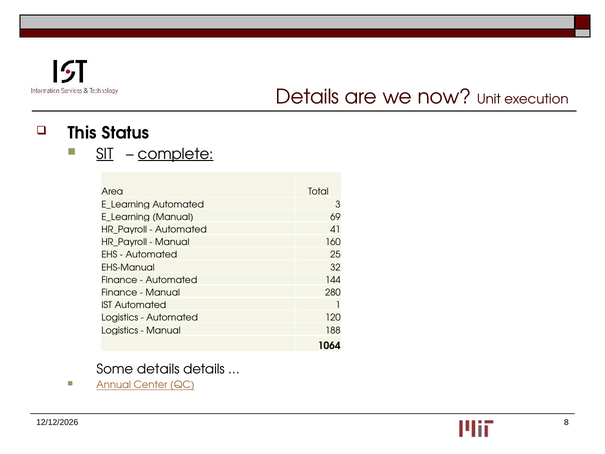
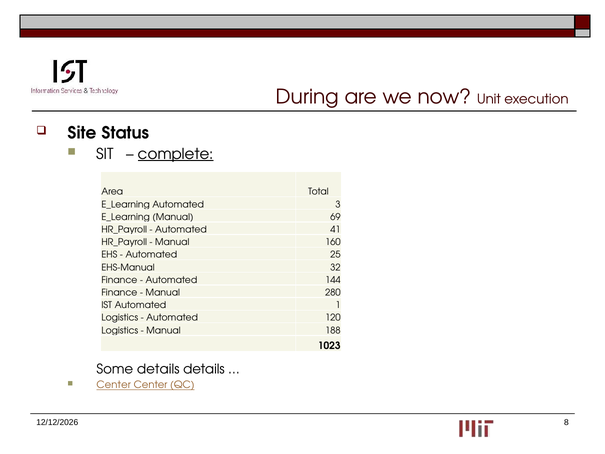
Details at (308, 97): Details -> During
This: This -> Site
SIT underline: present -> none
1064: 1064 -> 1023
Annual at (114, 385): Annual -> Center
